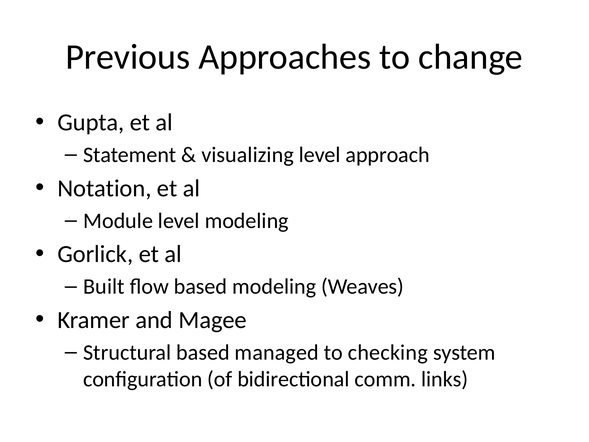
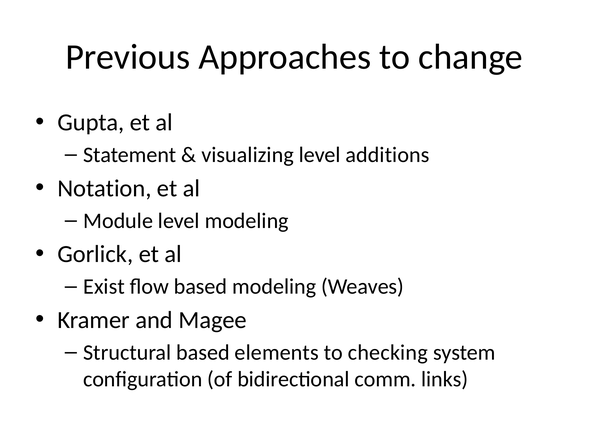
approach: approach -> additions
Built: Built -> Exist
managed: managed -> elements
